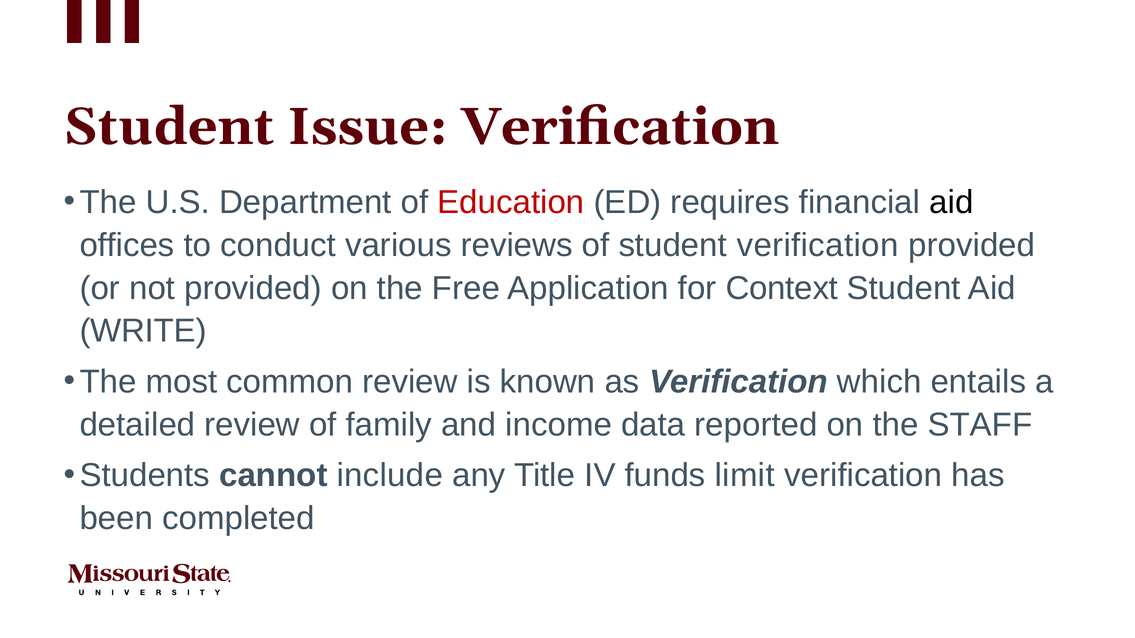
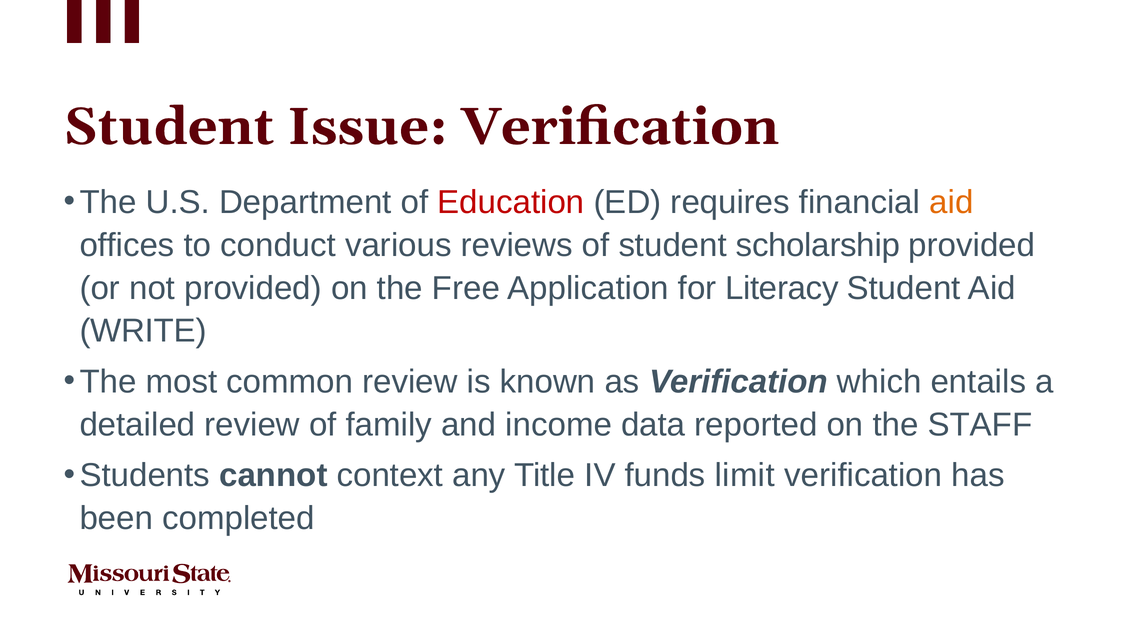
aid at (951, 203) colour: black -> orange
student verification: verification -> scholarship
Context: Context -> Literacy
include: include -> context
